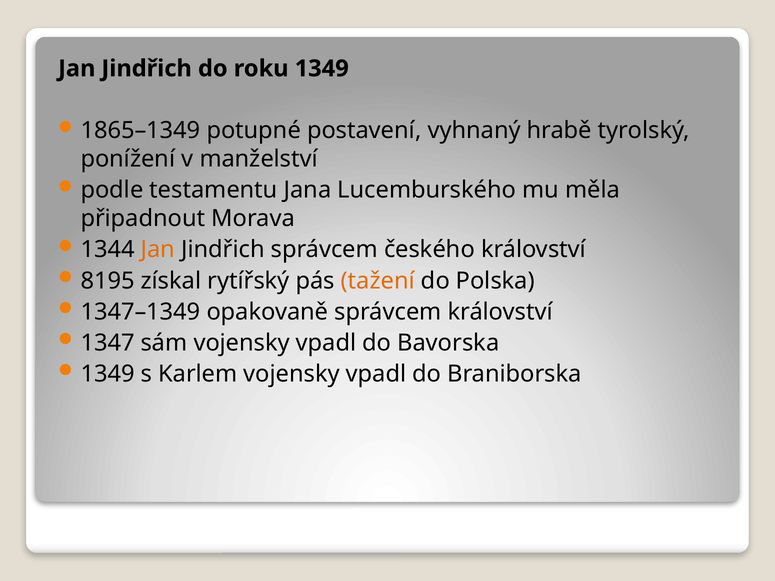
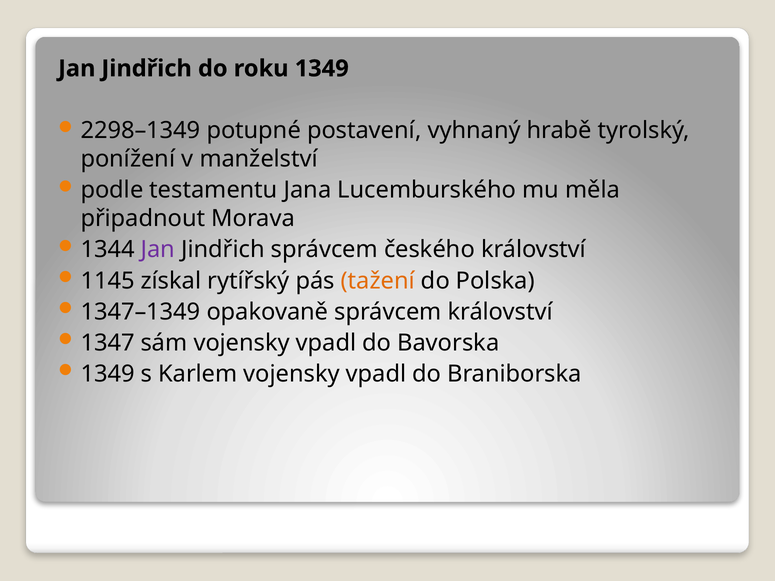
1865–1349: 1865–1349 -> 2298–1349
Jan at (158, 250) colour: orange -> purple
8195: 8195 -> 1145
